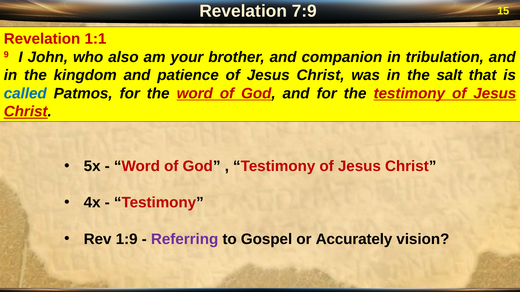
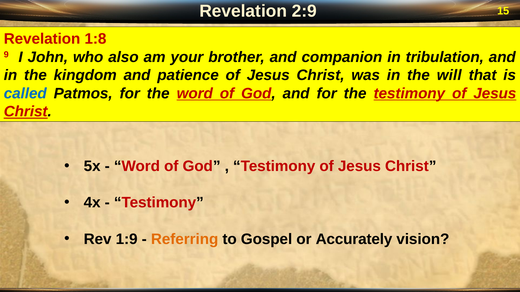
7:9: 7:9 -> 2:9
1:1: 1:1 -> 1:8
salt: salt -> will
Referring colour: purple -> orange
